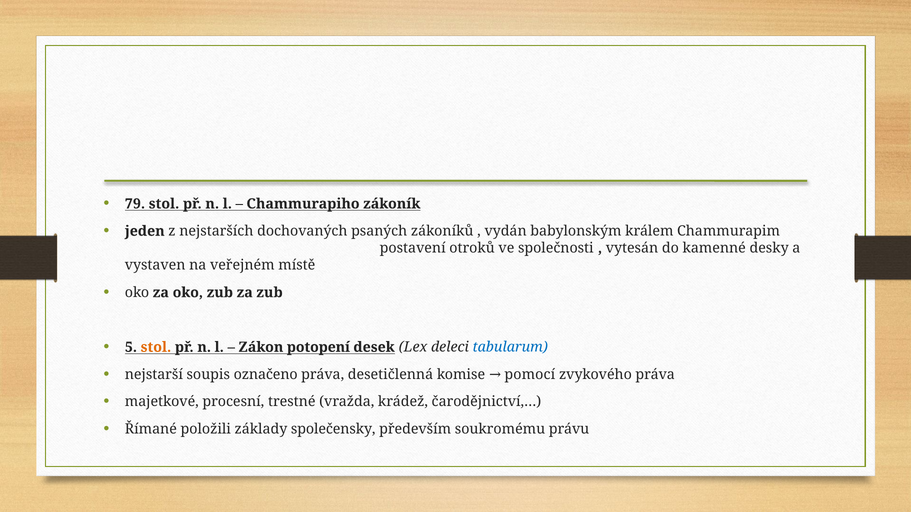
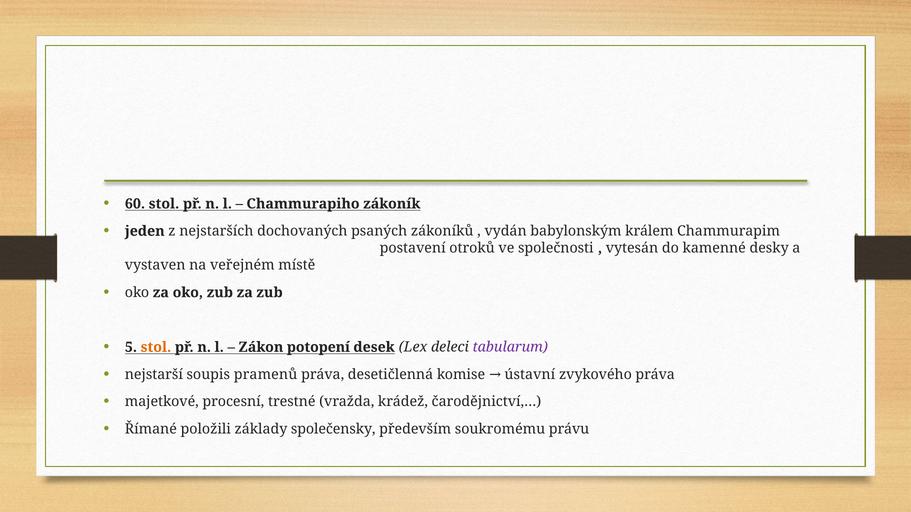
79: 79 -> 60
tabularum colour: blue -> purple
označeno: označeno -> pramenů
pomocí: pomocí -> ústavní
